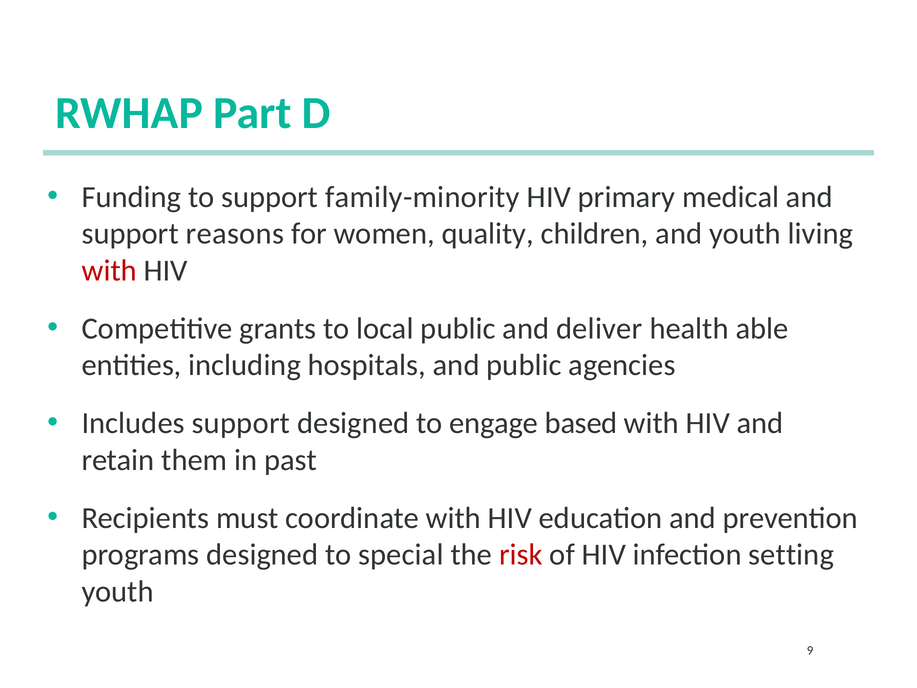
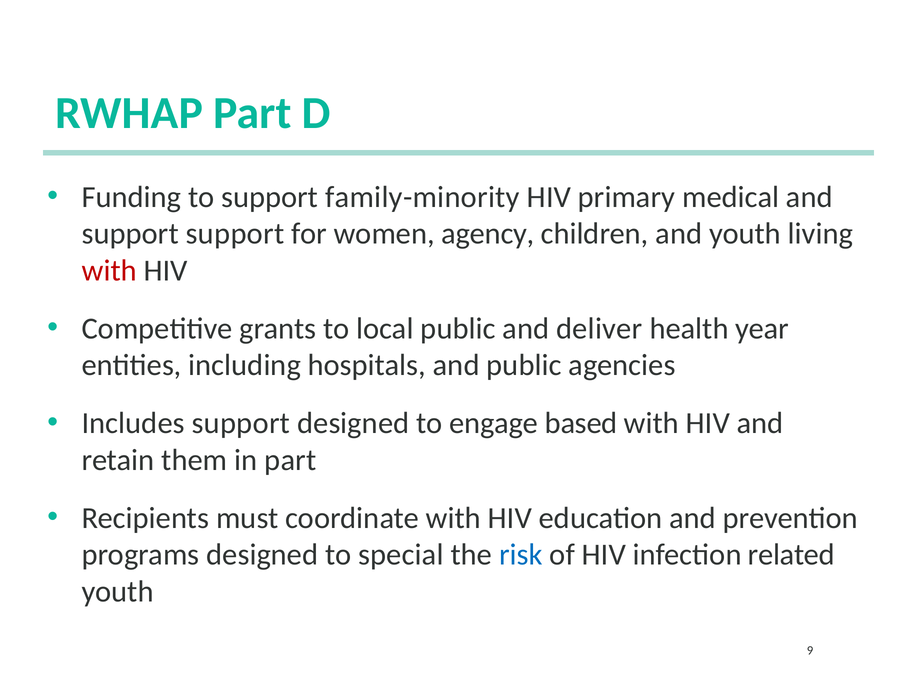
support reasons: reasons -> support
quality: quality -> agency
able: able -> year
in past: past -> part
risk colour: red -> blue
setting: setting -> related
